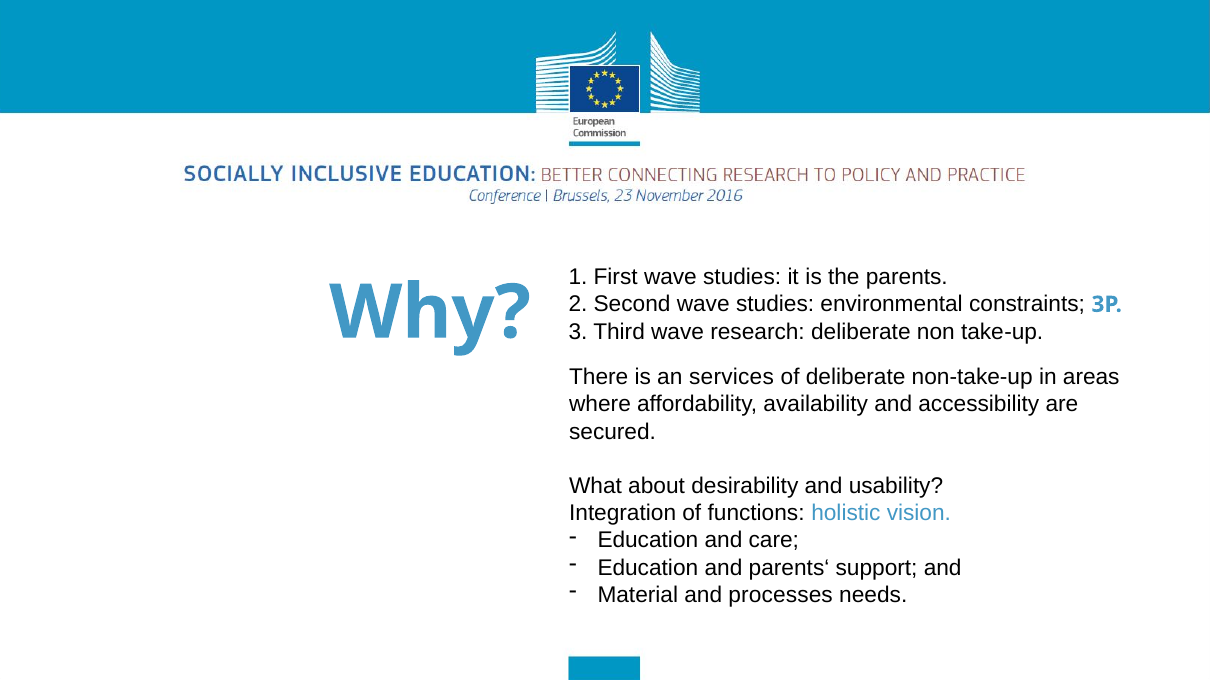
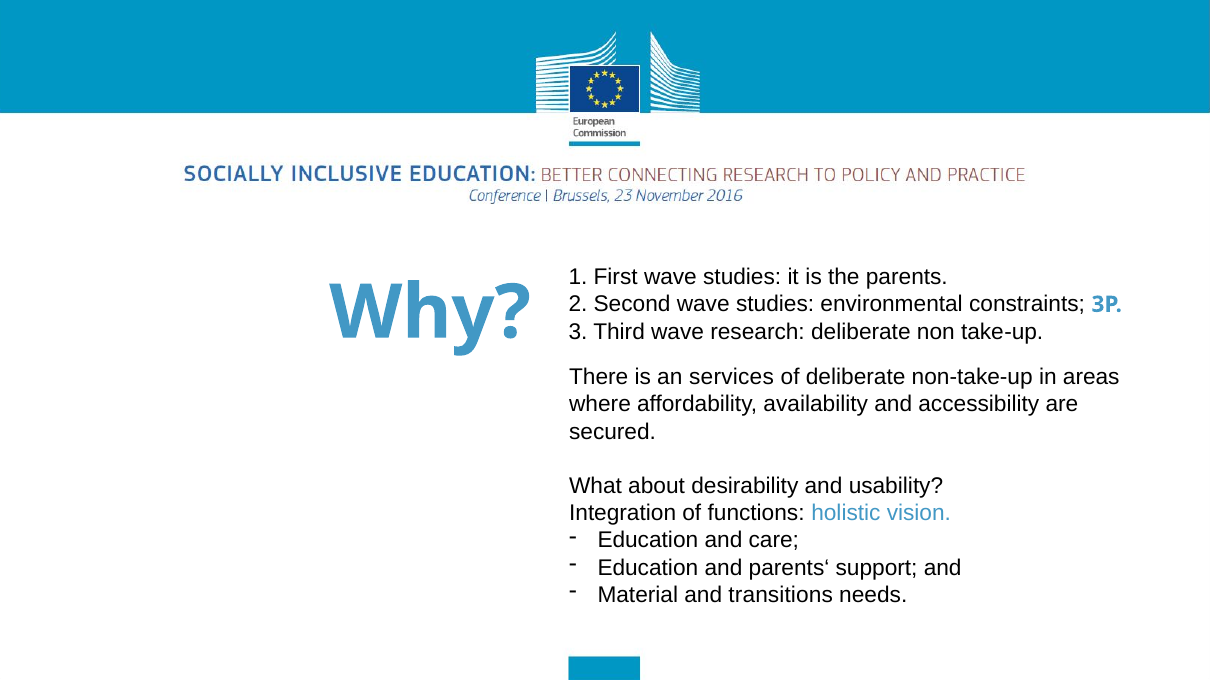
processes: processes -> transitions
